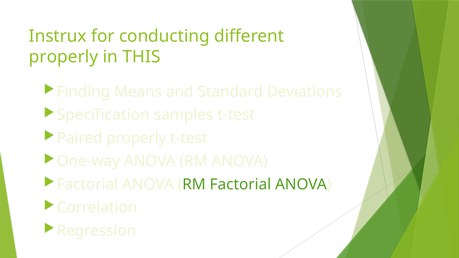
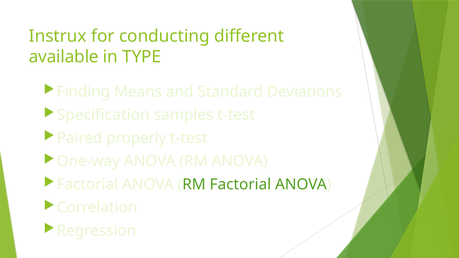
properly at (64, 57): properly -> available
THIS: THIS -> TYPE
